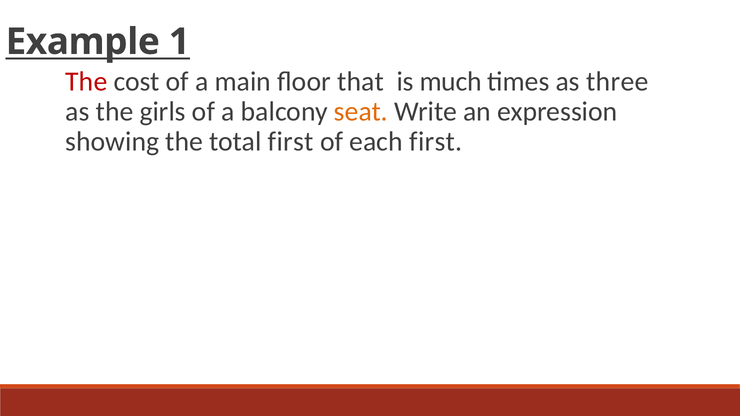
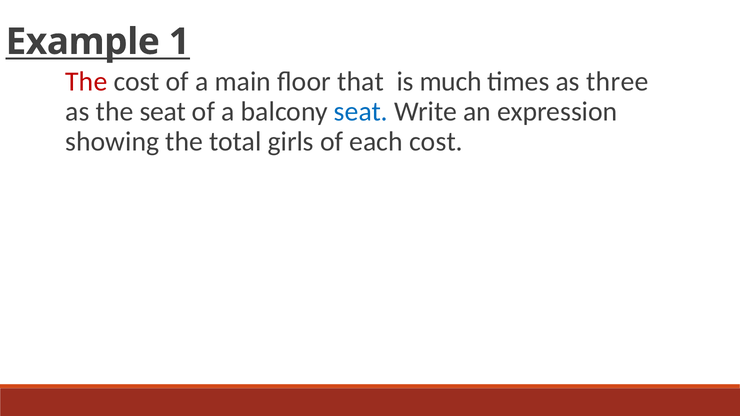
the girls: girls -> seat
seat at (361, 112) colour: orange -> blue
total first: first -> girls
each first: first -> cost
